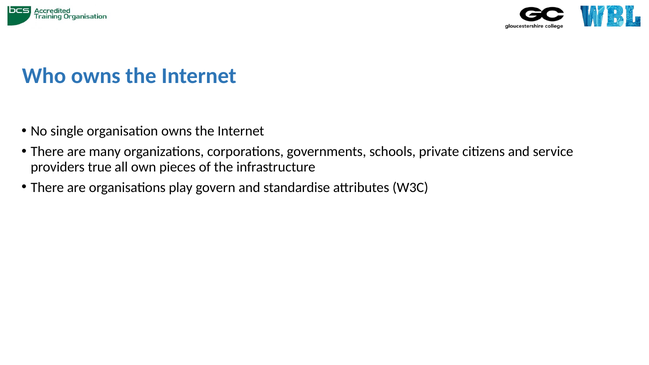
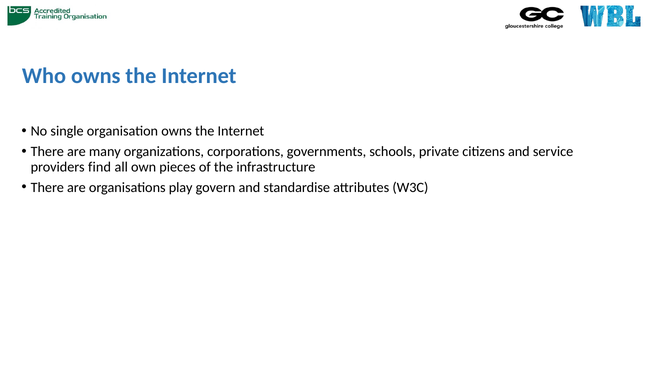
true: true -> find
